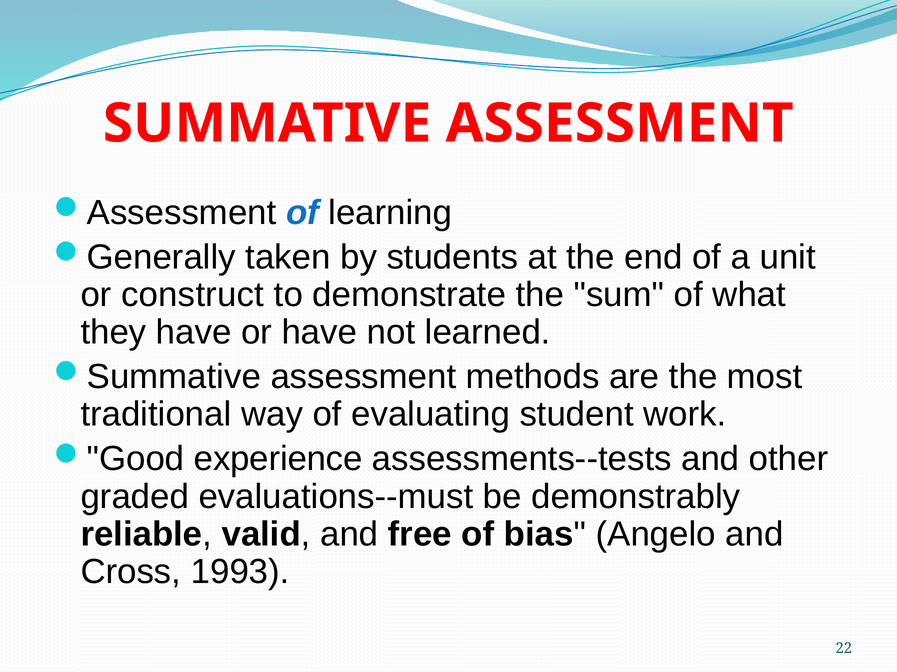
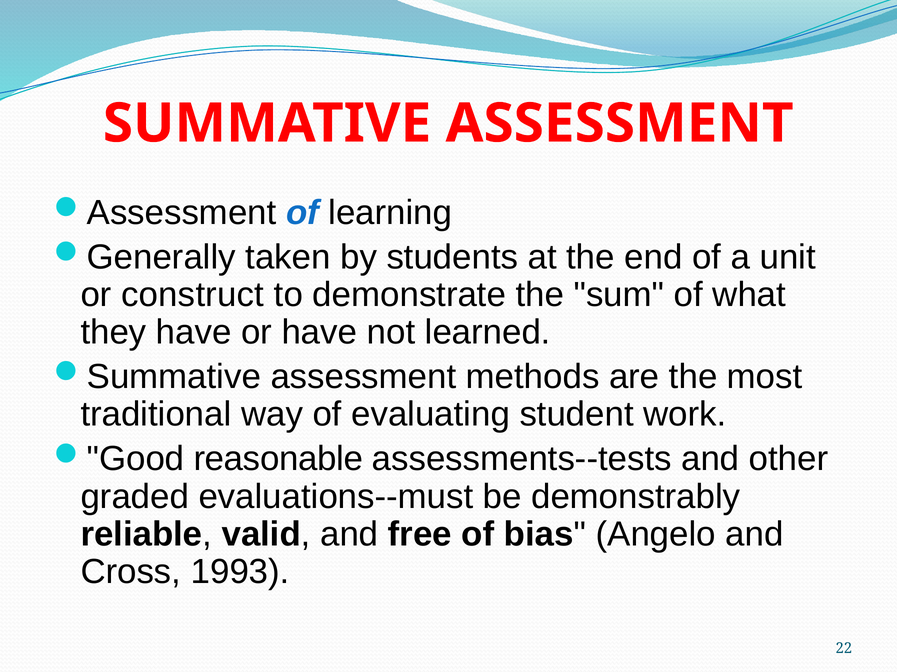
experience: experience -> reasonable
